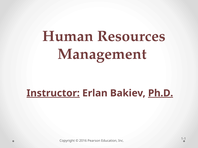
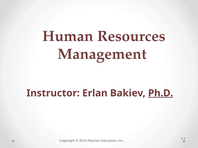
Instructor underline: present -> none
